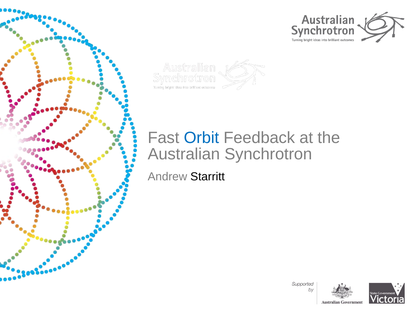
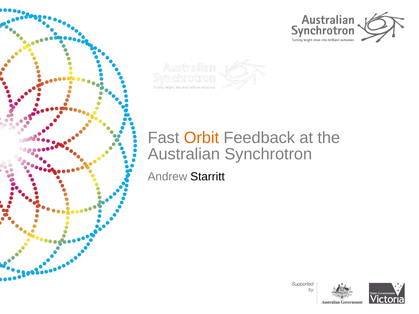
Orbit colour: blue -> orange
